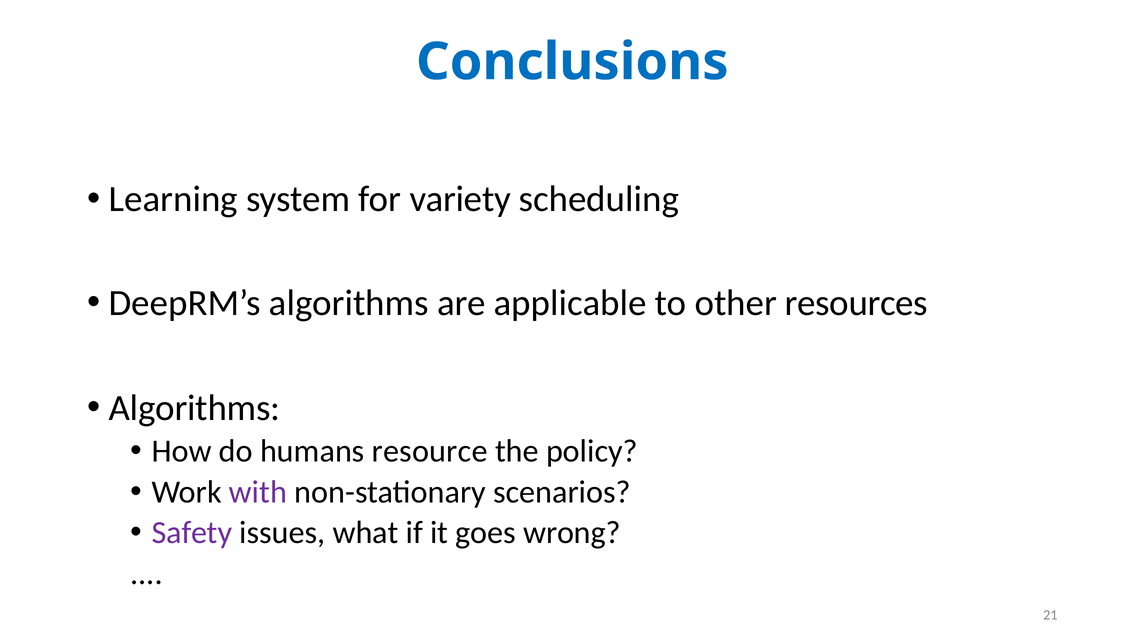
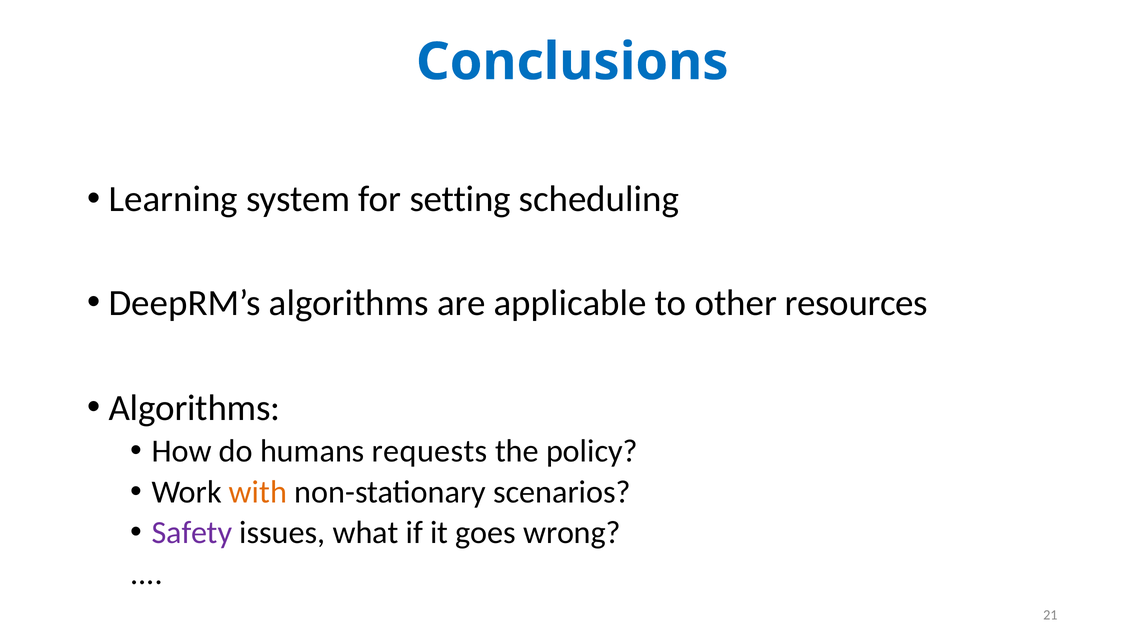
variety: variety -> setting
resource: resource -> requests
with colour: purple -> orange
